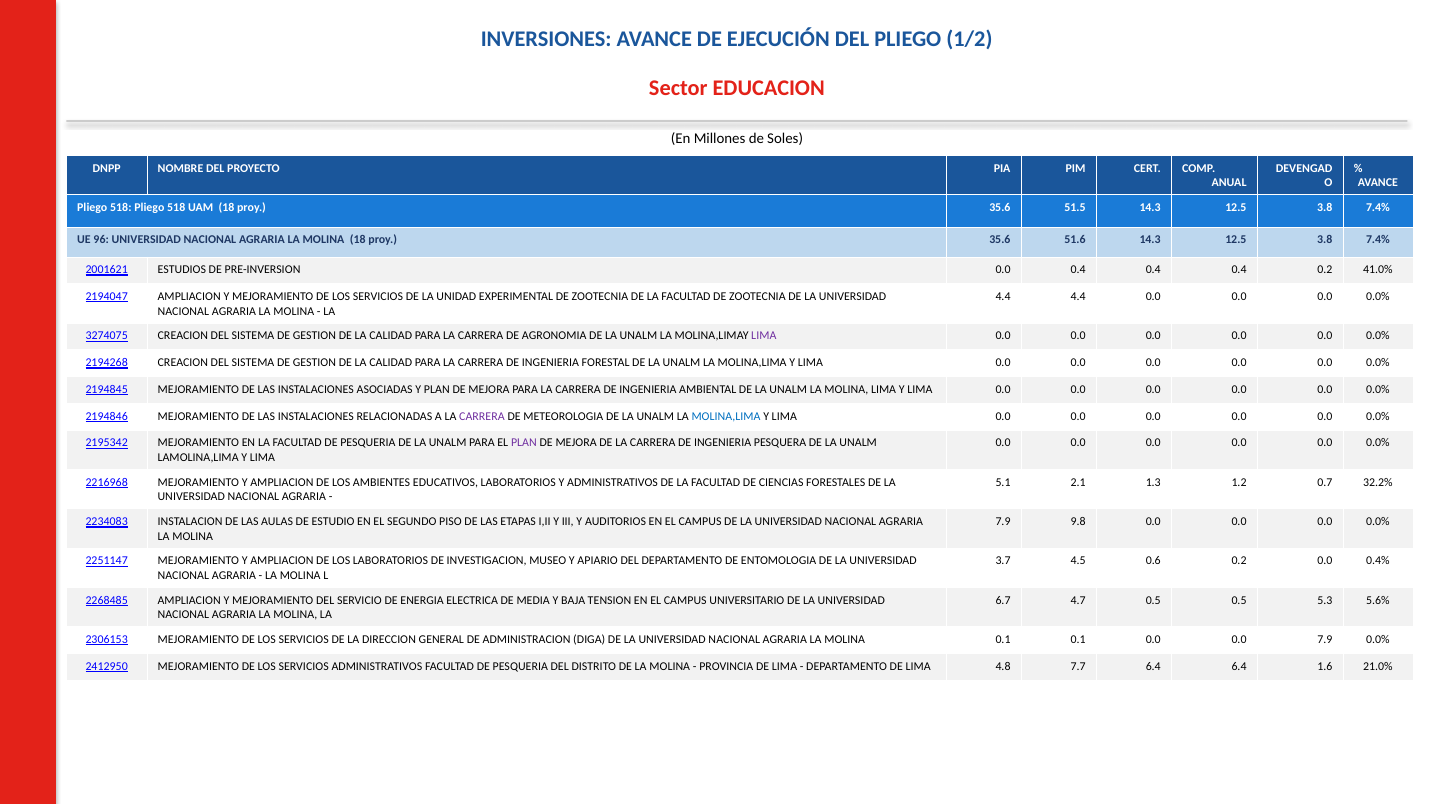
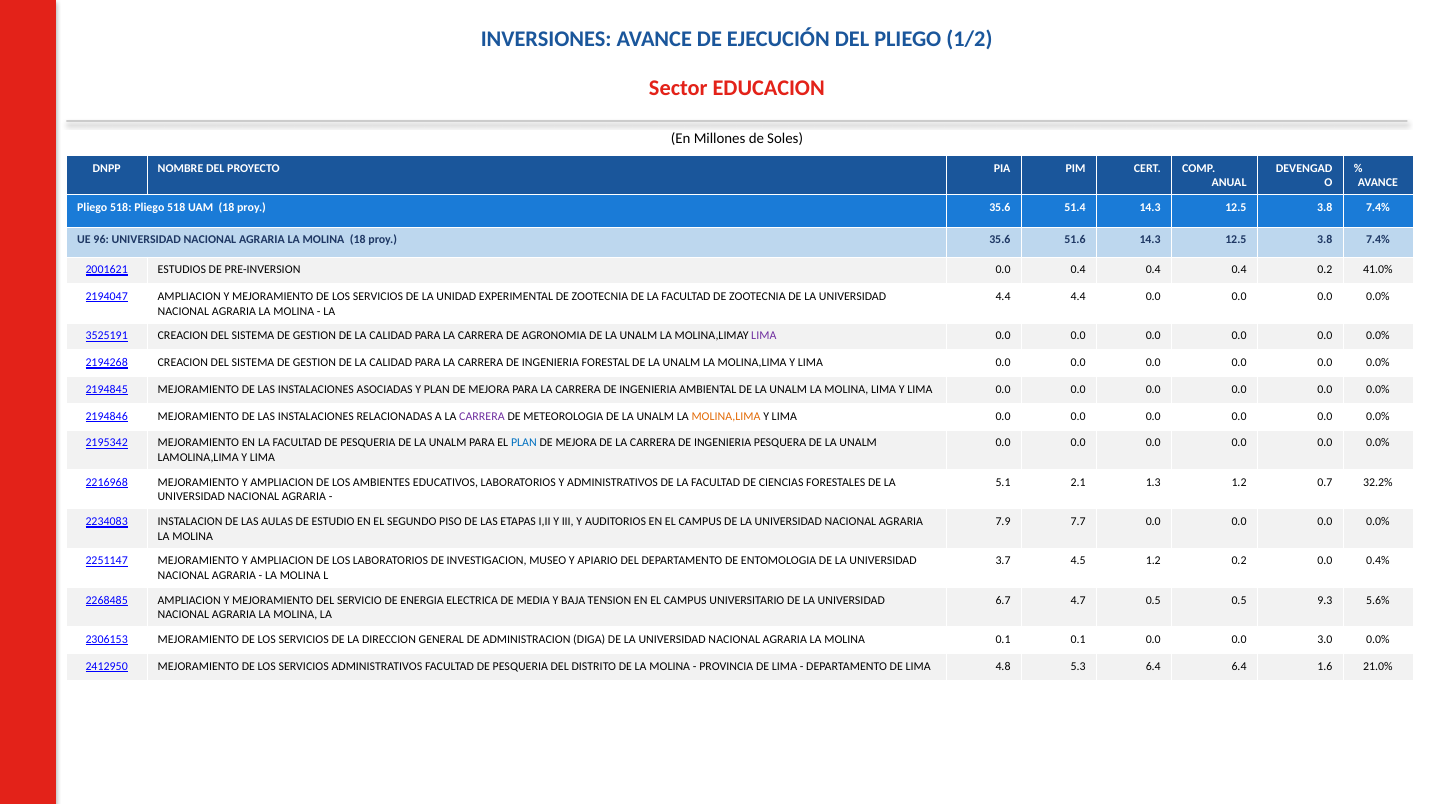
51.5: 51.5 -> 51.4
3274075: 3274075 -> 3525191
MOLINA,LIMA at (726, 417) colour: blue -> orange
PLAN at (524, 443) colour: purple -> blue
9.8: 9.8 -> 7.7
4.5 0.6: 0.6 -> 1.2
5.3: 5.3 -> 9.3
0.0 7.9: 7.9 -> 3.0
7.7: 7.7 -> 5.3
